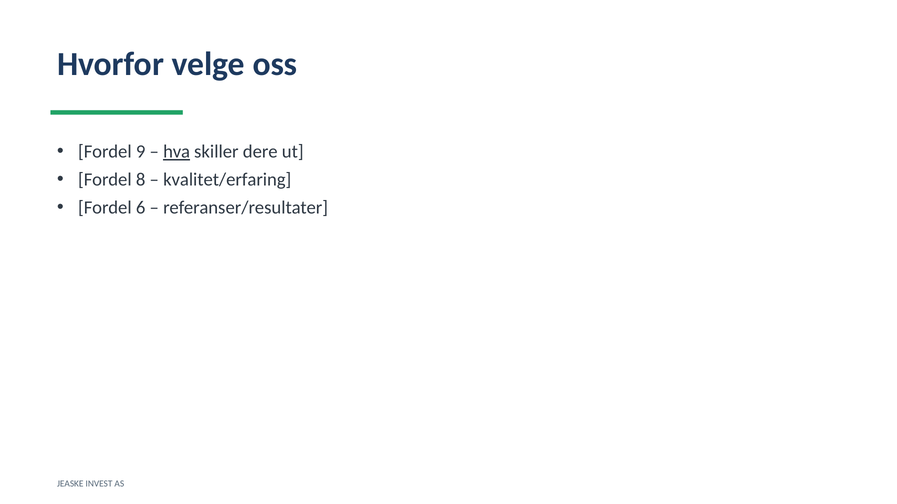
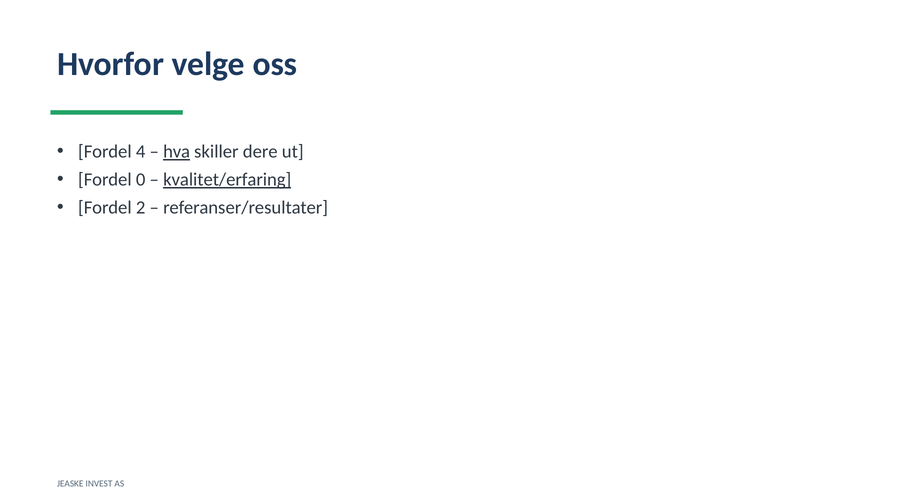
9: 9 -> 4
8: 8 -> 0
kvalitet/erfaring underline: none -> present
6: 6 -> 2
